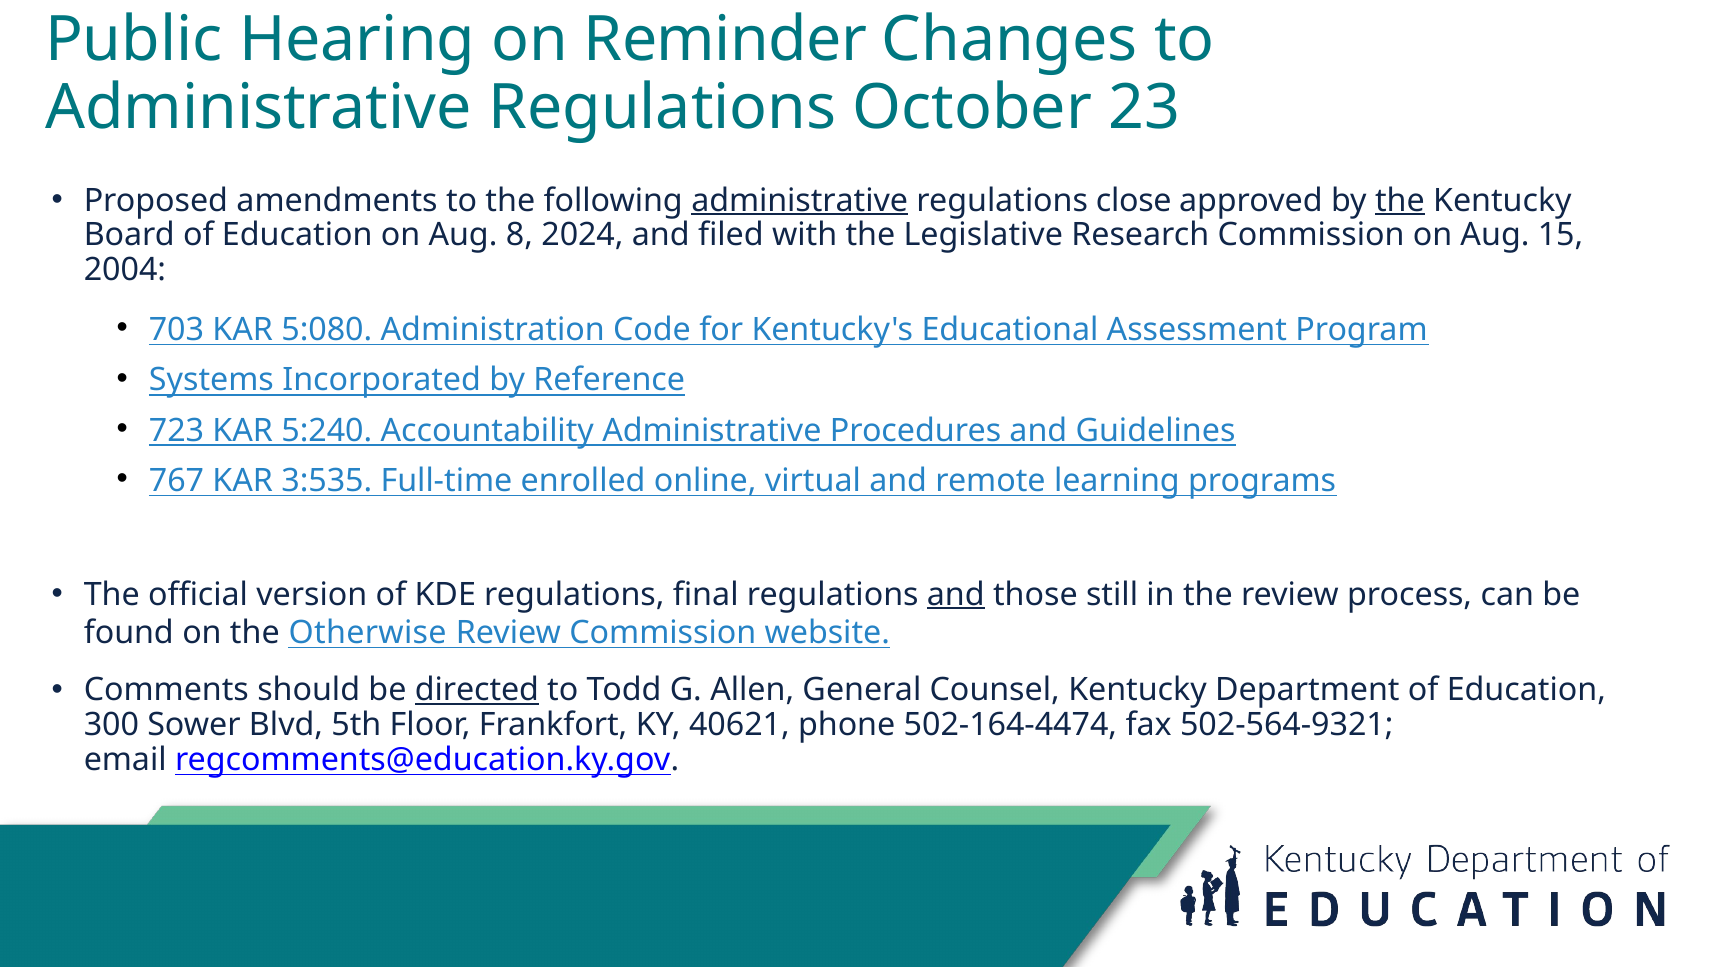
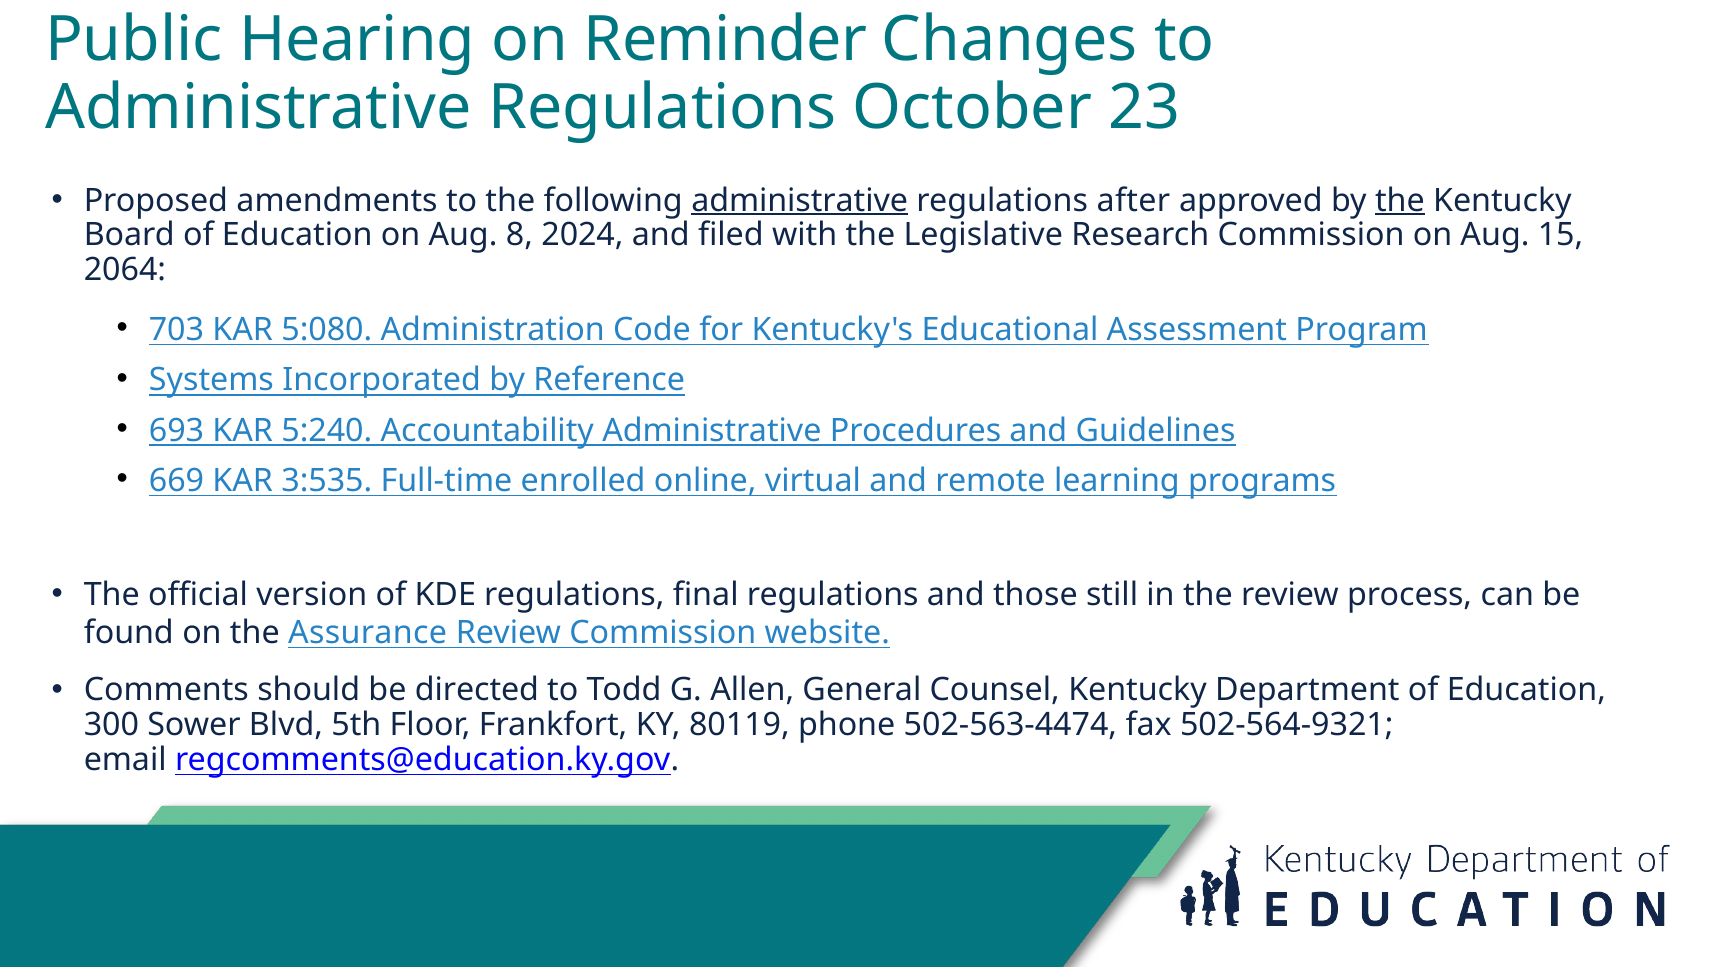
close: close -> after
2004: 2004 -> 2064
723: 723 -> 693
767: 767 -> 669
and at (956, 594) underline: present -> none
Otherwise: Otherwise -> Assurance
directed underline: present -> none
40621: 40621 -> 80119
502-164-4474: 502-164-4474 -> 502-563-4474
